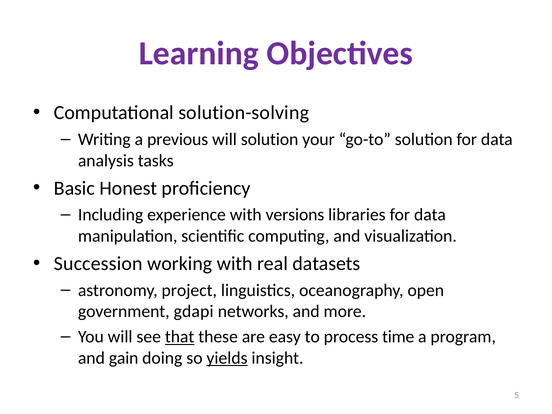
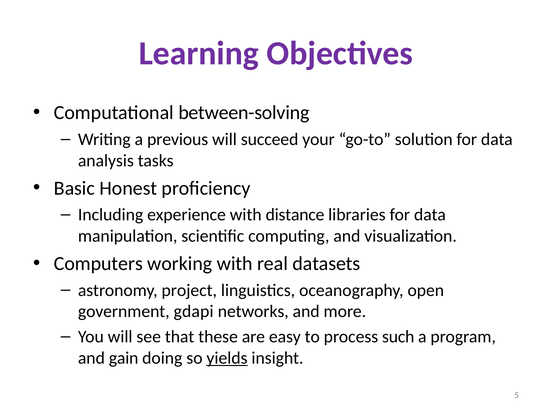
solution-solving: solution-solving -> between-solving
will solution: solution -> succeed
versions: versions -> distance
Succession: Succession -> Computers
that underline: present -> none
time: time -> such
